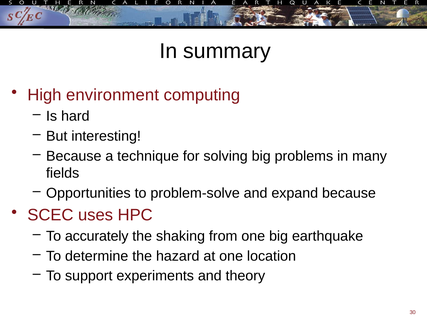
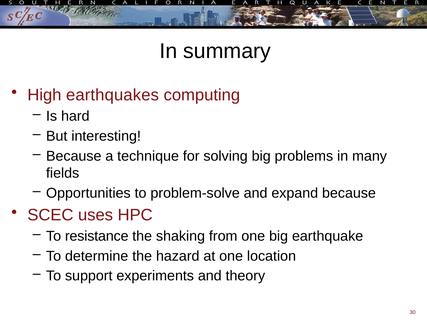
environment: environment -> earthquakes
accurately: accurately -> resistance
